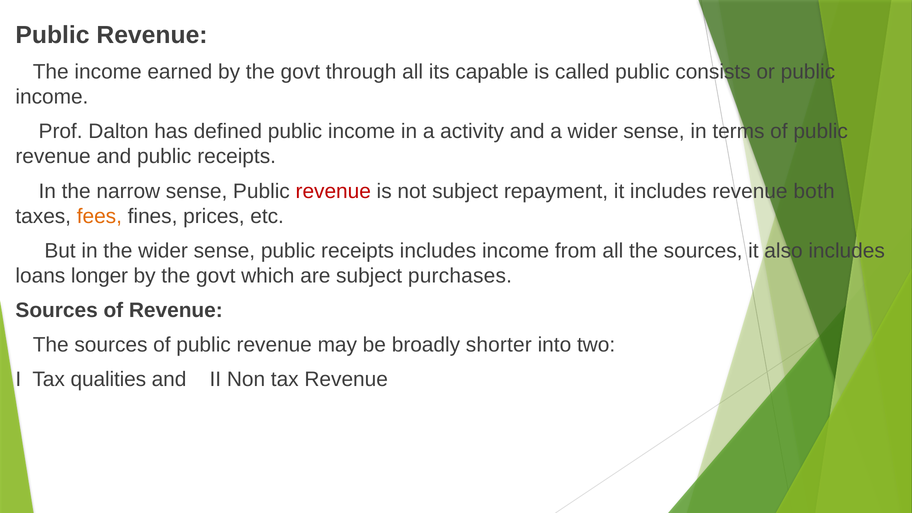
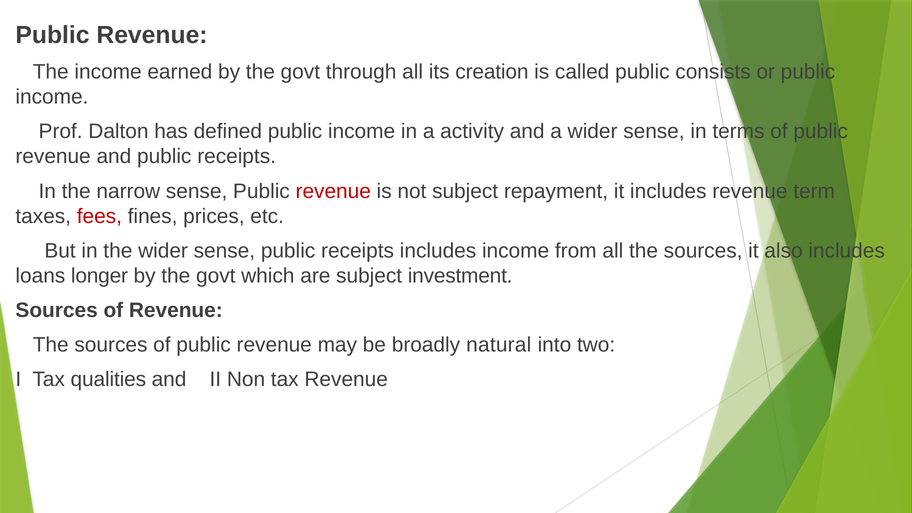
capable: capable -> creation
both: both -> term
fees colour: orange -> red
purchases: purchases -> investment
shorter: shorter -> natural
